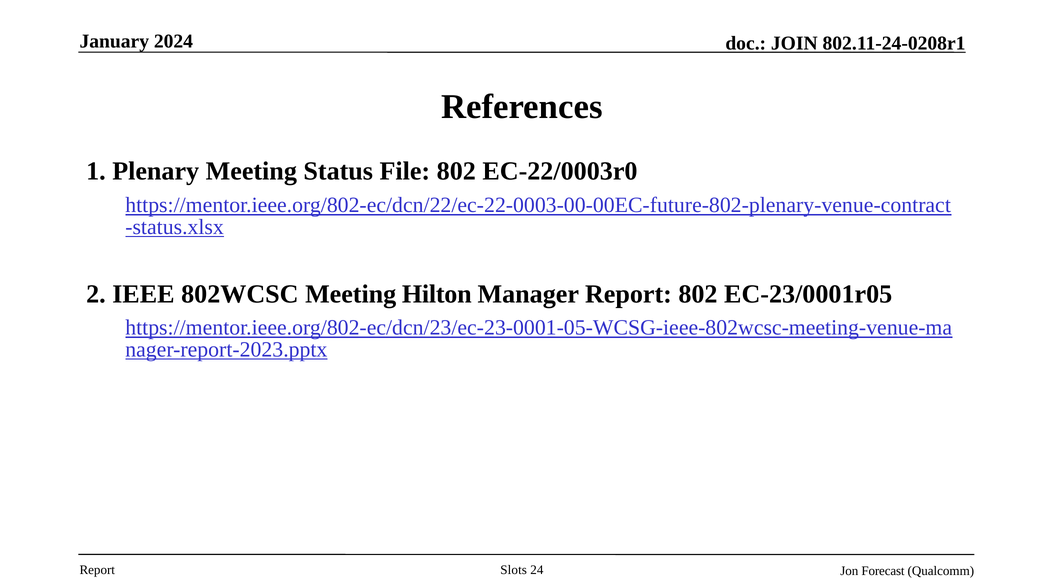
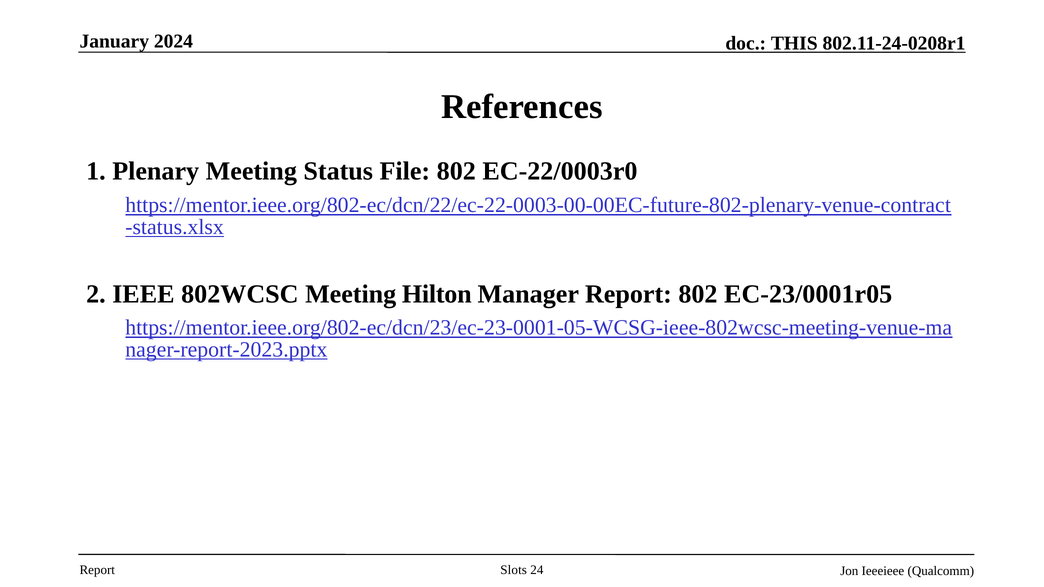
JOIN: JOIN -> THIS
Forecast: Forecast -> Ieeeieee
